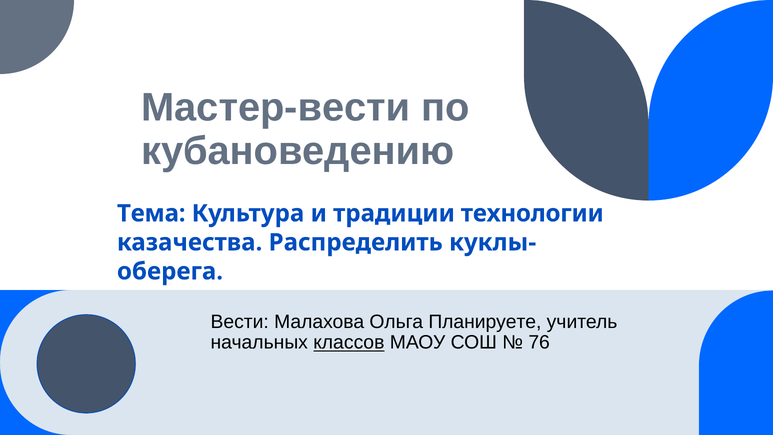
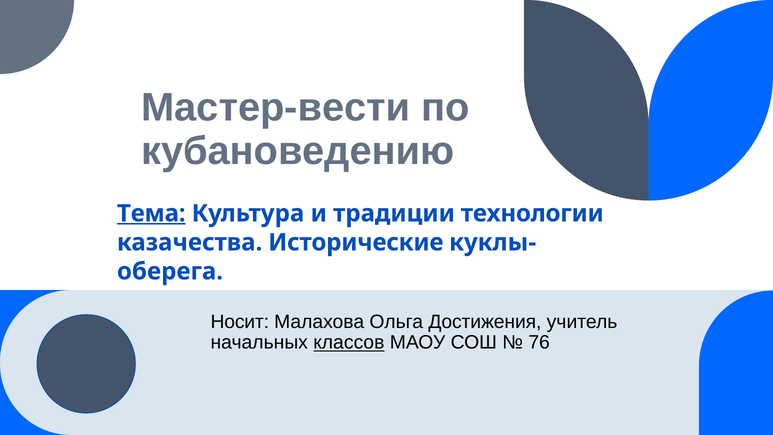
Тема underline: none -> present
Распределить: Распределить -> Исторические
Вести: Вести -> Носит
Планируете: Планируете -> Достижения
